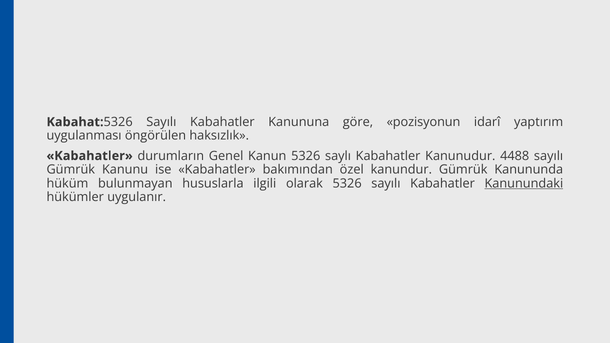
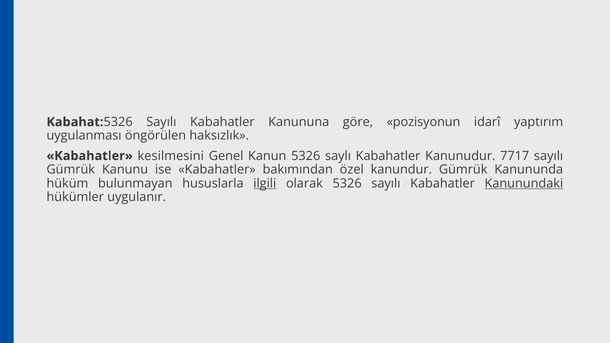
durumların: durumların -> kesilmesini
4488: 4488 -> 7717
ilgili underline: none -> present
